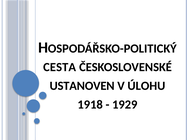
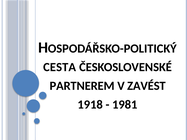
USTANOVEN: USTANOVEN -> PARTNEREM
ÚLOHU: ÚLOHU -> ZAVÉST
1929: 1929 -> 1981
